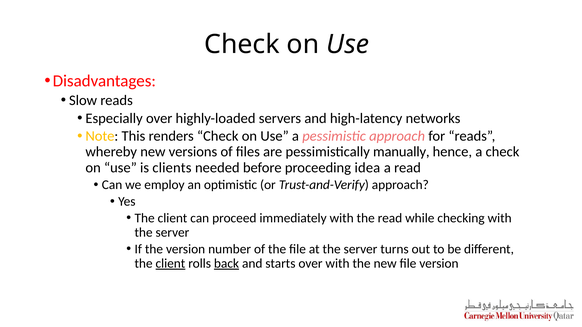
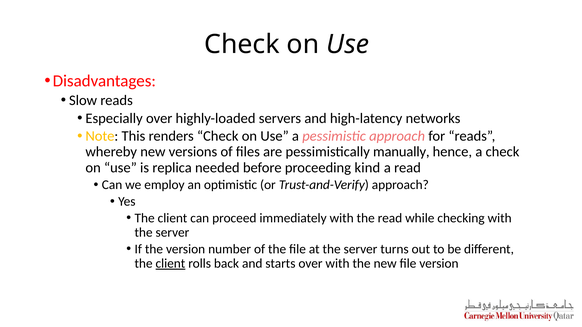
clients: clients -> replica
idea: idea -> kind
back underline: present -> none
